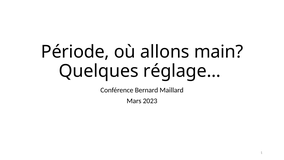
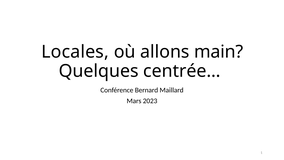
Période: Période -> Locales
réglage…: réglage… -> centrée…
